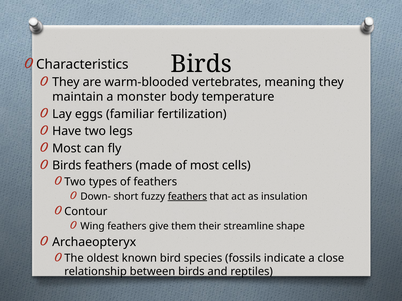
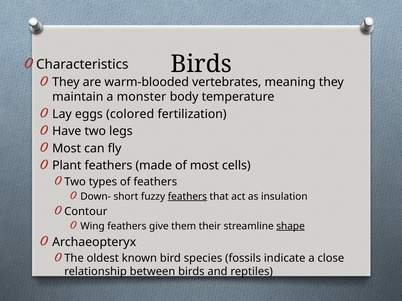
familiar: familiar -> colored
Birds at (67, 166): Birds -> Plant
shape underline: none -> present
